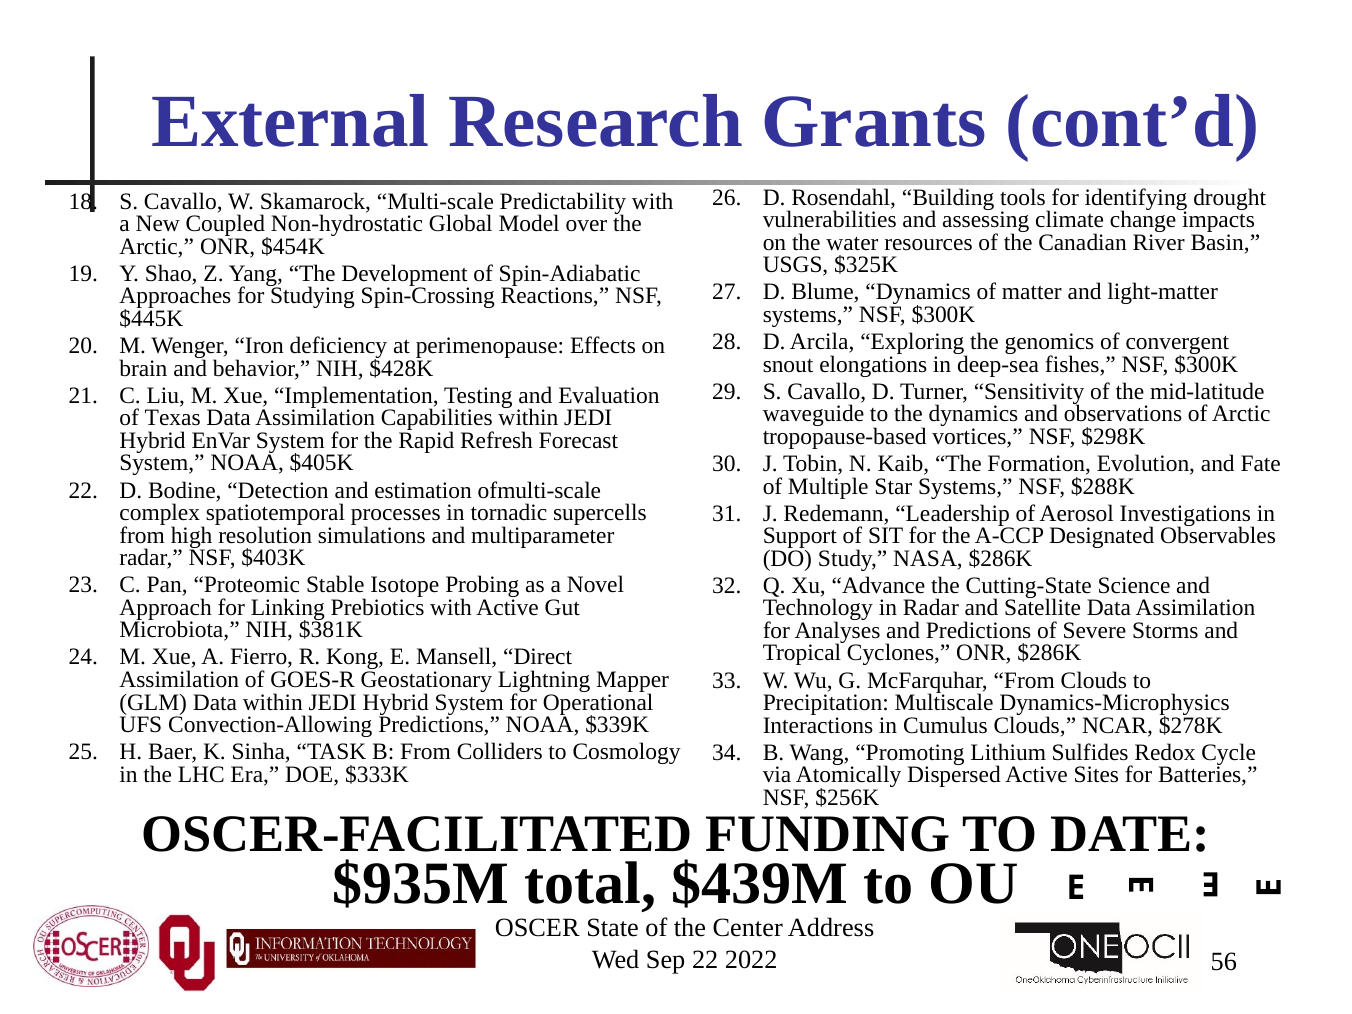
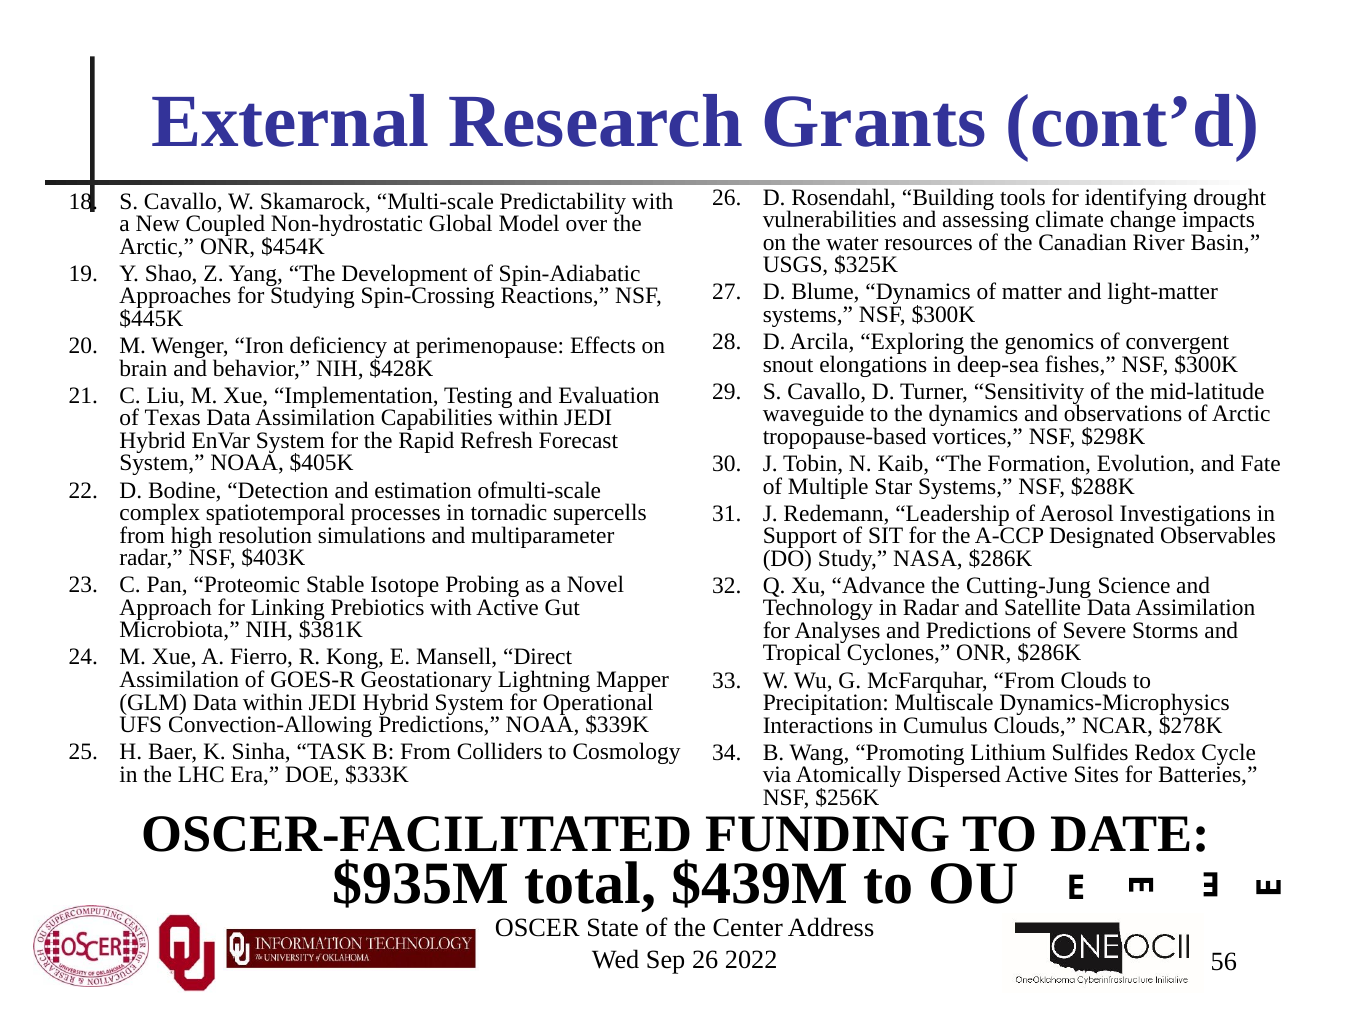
Cutting-State: Cutting-State -> Cutting-Jung
Sep 22: 22 -> 26
